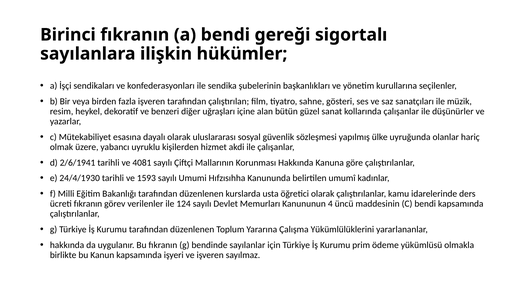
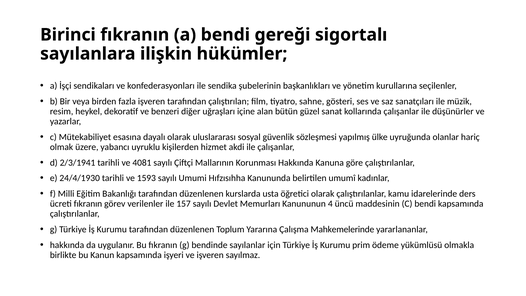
2/6/1941: 2/6/1941 -> 2/3/1941
124: 124 -> 157
Yükümlülüklerini: Yükümlülüklerini -> Mahkemelerinde
